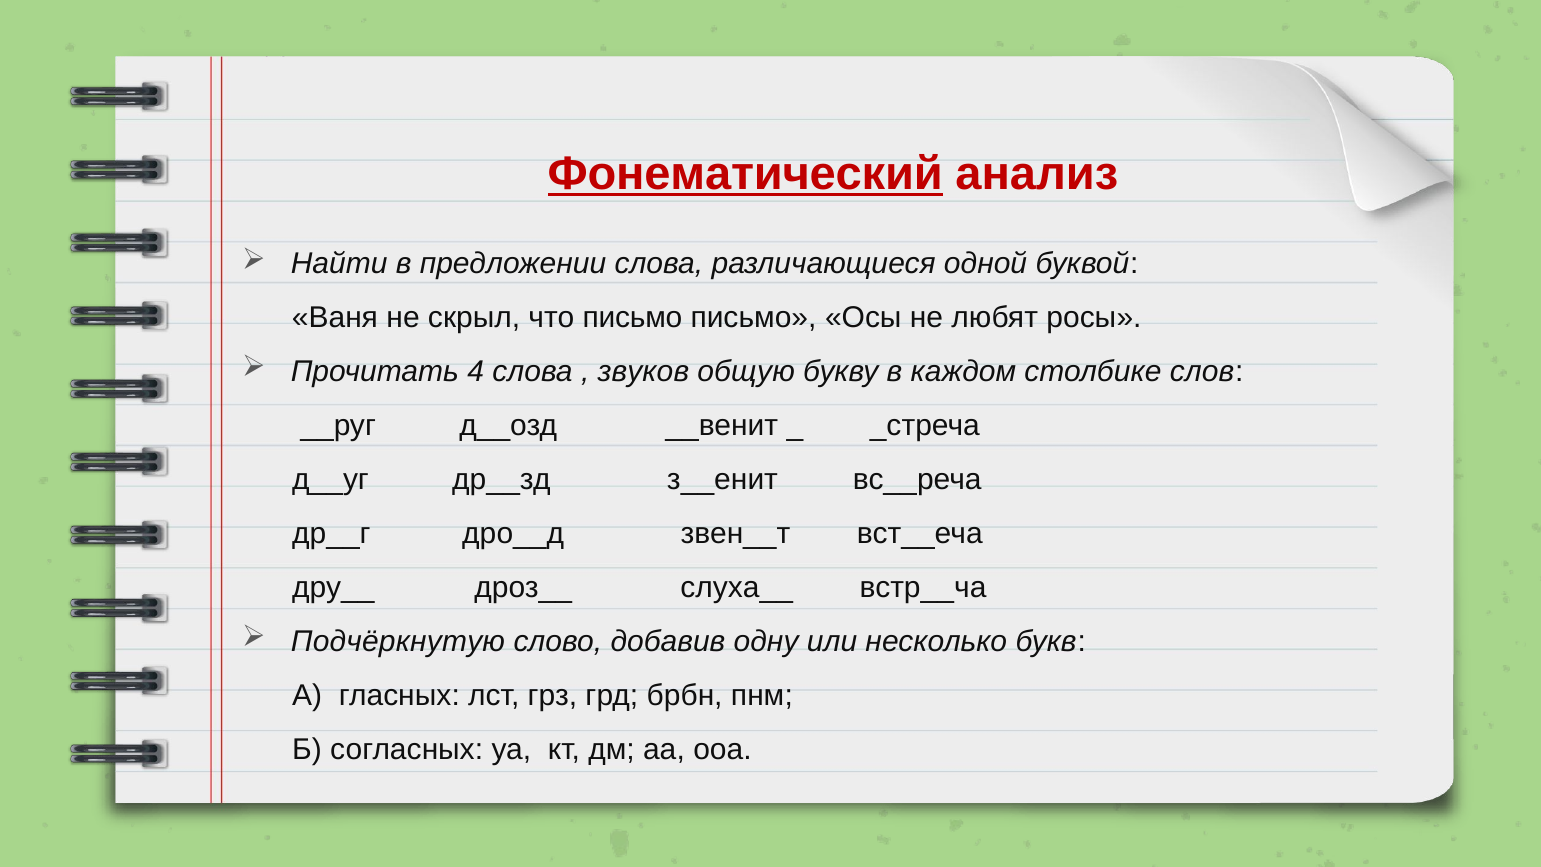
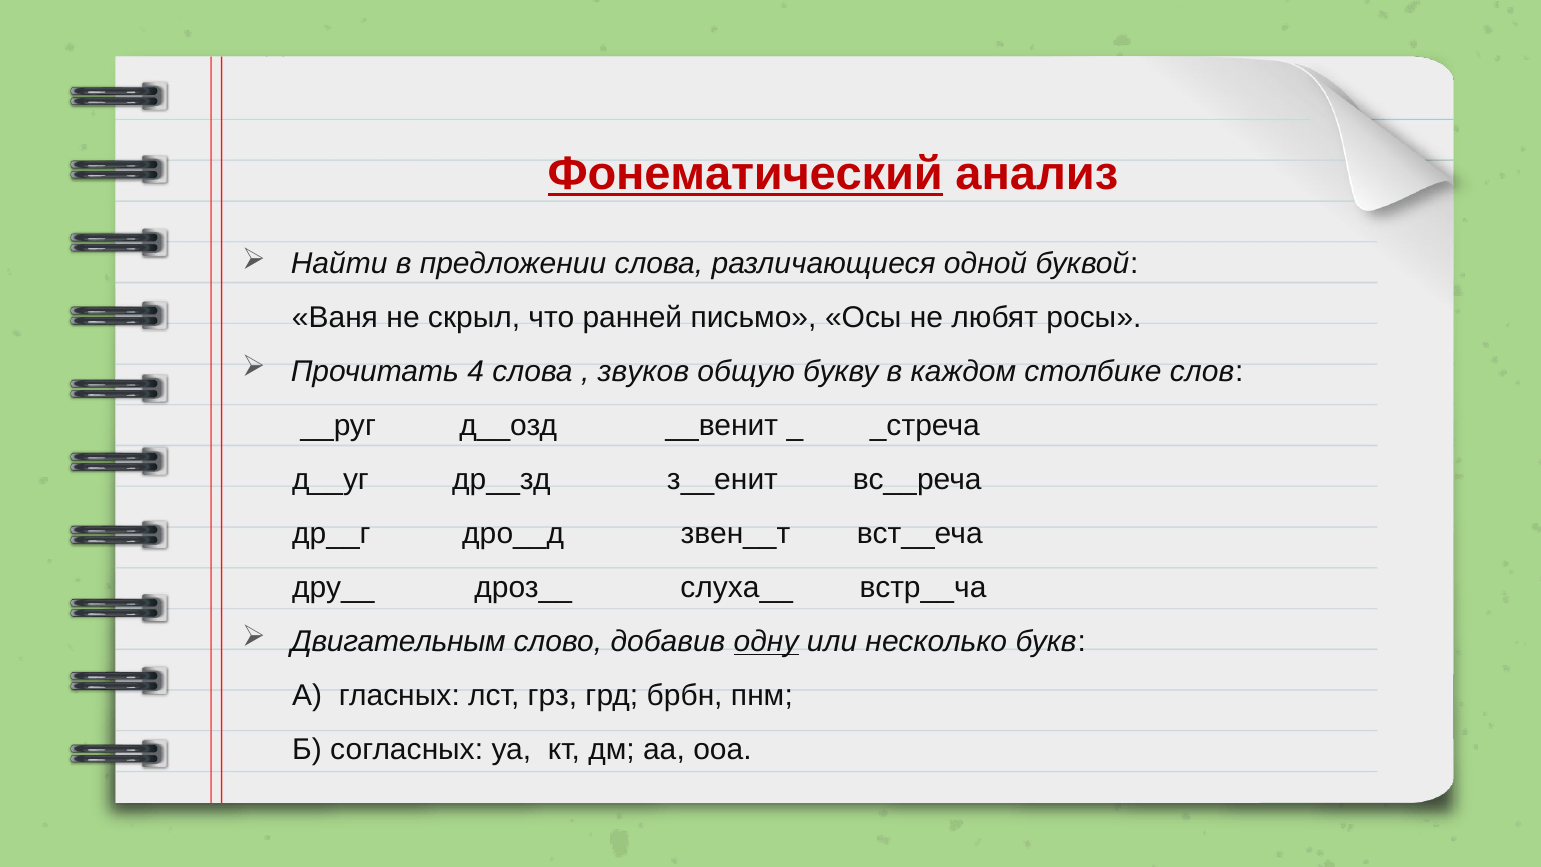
что письмо: письмо -> ранней
Подчёркнутую: Подчёркнутую -> Двигательным
одну underline: none -> present
